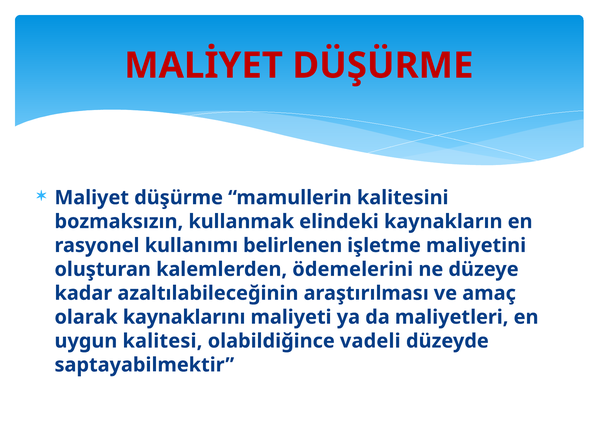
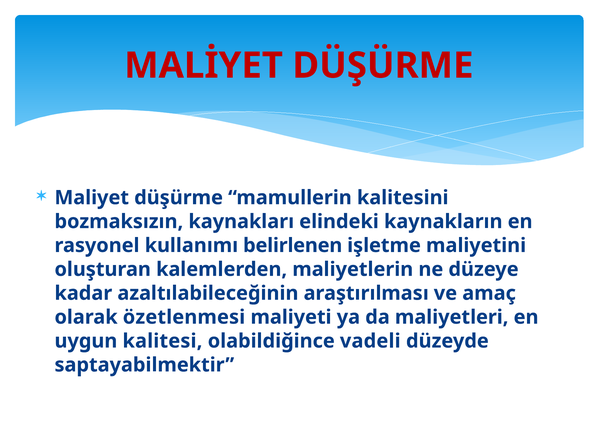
kullanmak: kullanmak -> kaynakları
ödemelerini: ödemelerini -> maliyetlerin
kaynaklarını: kaynaklarını -> özetlenmesi
